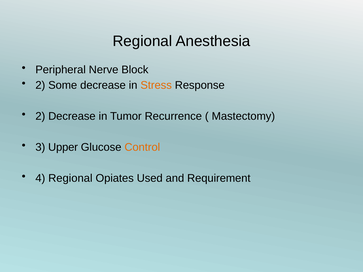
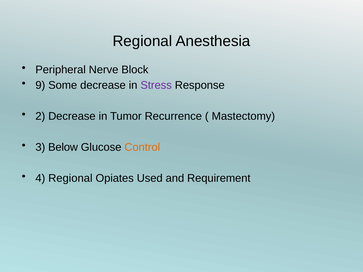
2 at (40, 85): 2 -> 9
Stress colour: orange -> purple
Upper: Upper -> Below
